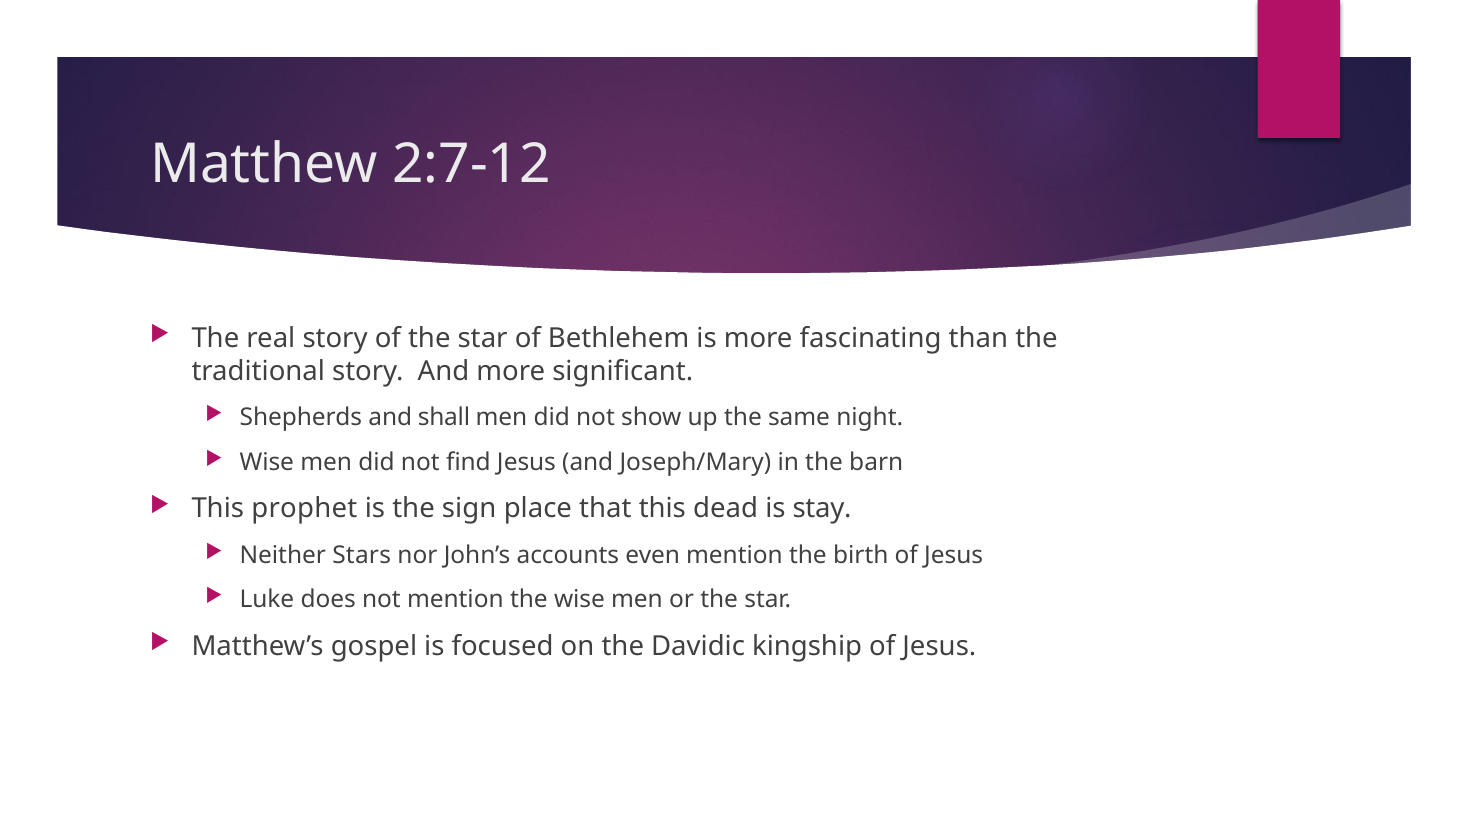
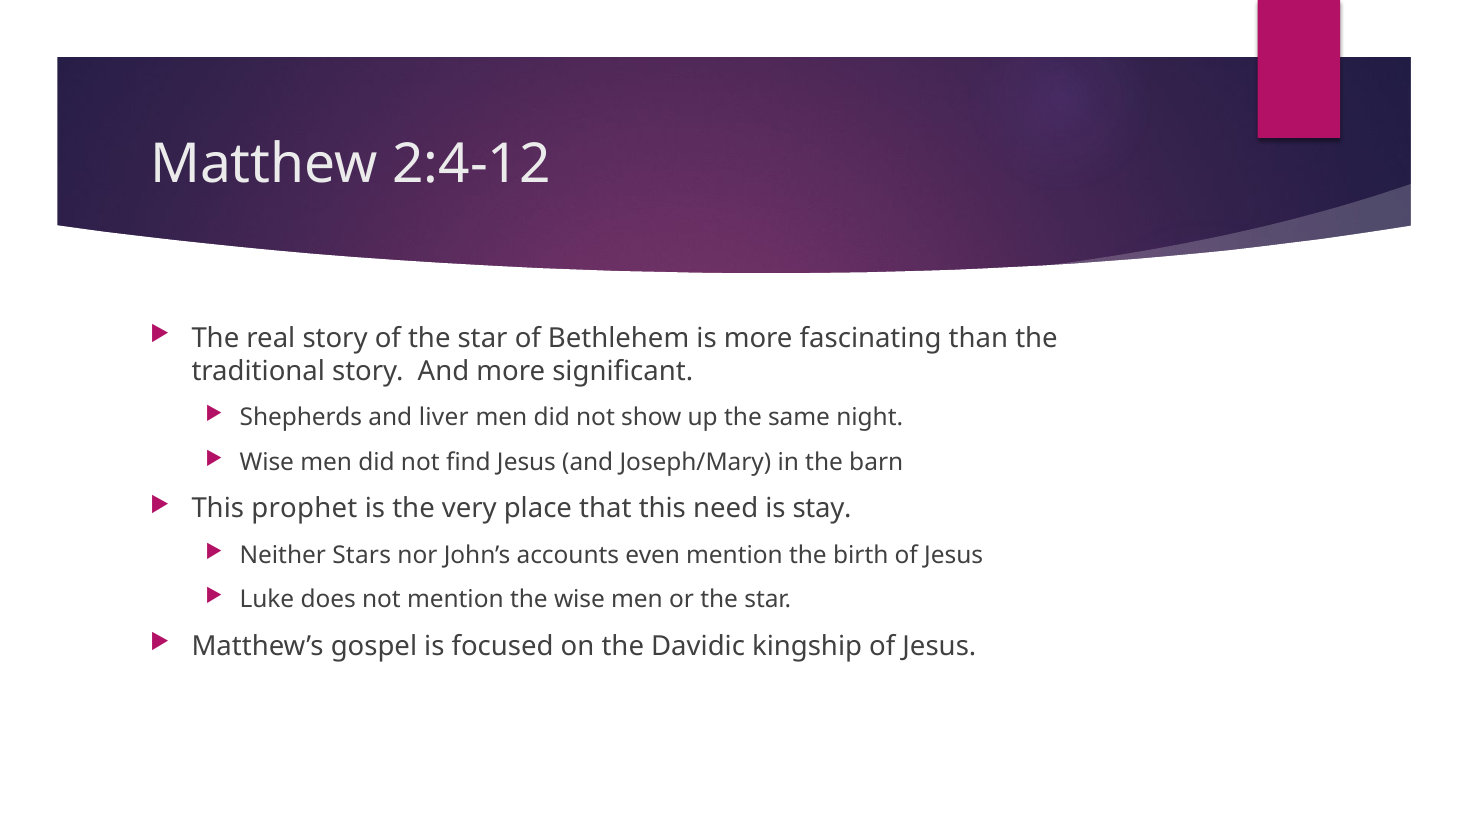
2:7-12: 2:7-12 -> 2:4-12
shall: shall -> liver
sign: sign -> very
dead: dead -> need
